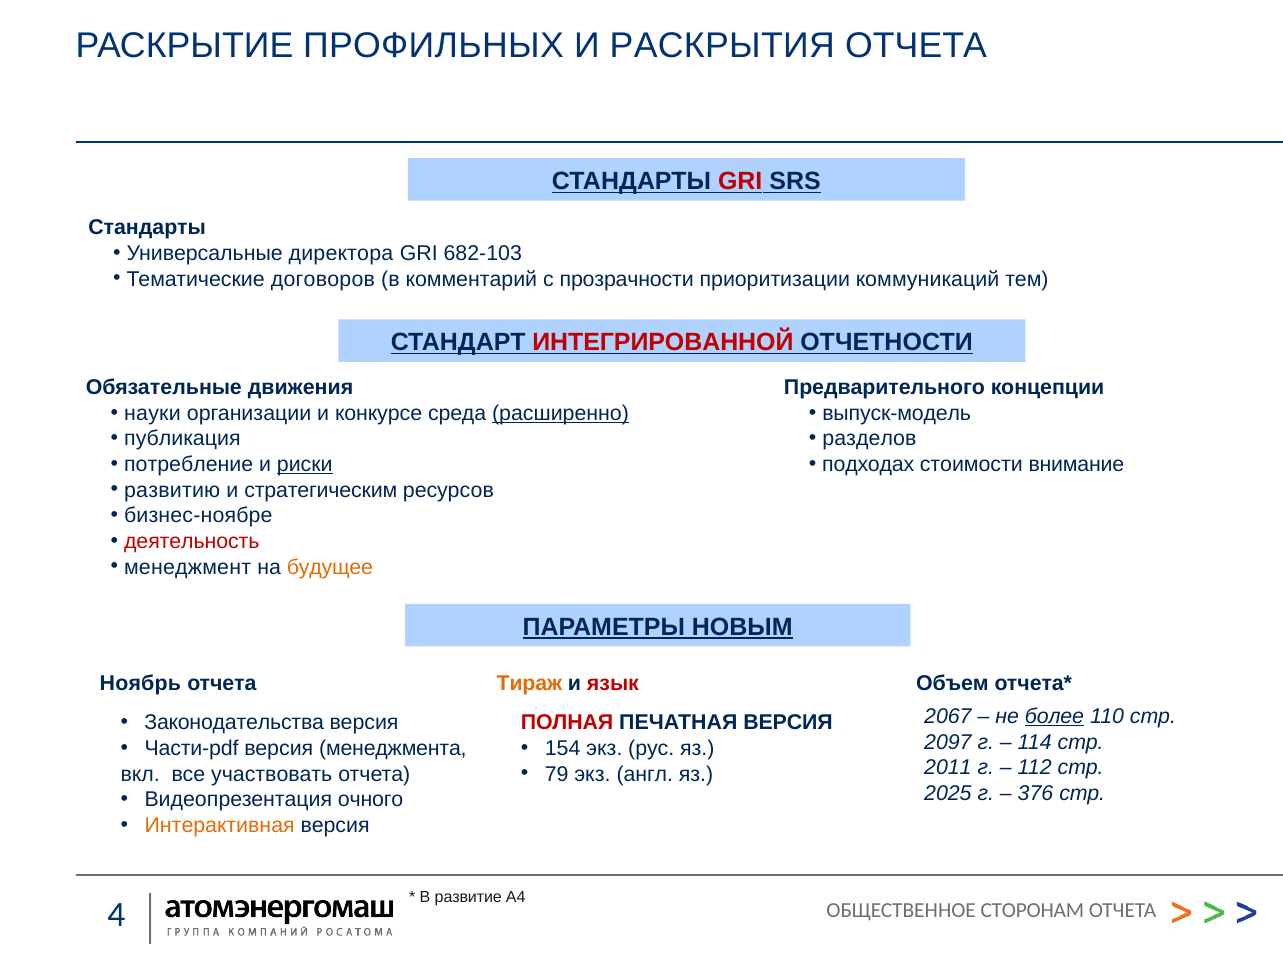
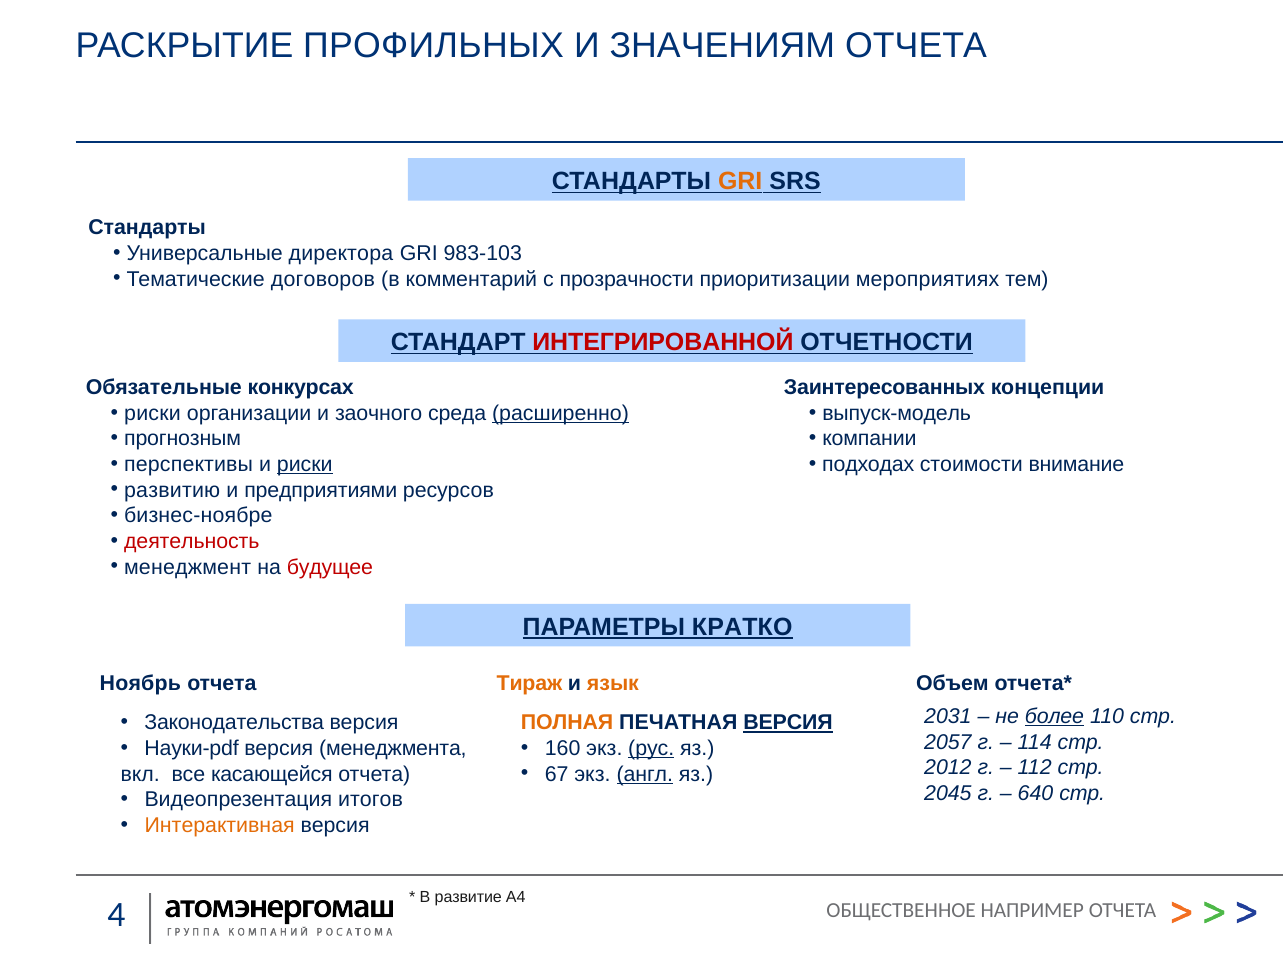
РАСКРЫТИЯ: РАСКРЫТИЯ -> ЗНАЧЕНИЯМ
GRI at (740, 181) colour: red -> orange
682-103: 682-103 -> 983-103
коммуникаций: коммуникаций -> мероприятиях
движения: движения -> конкурсах
Предварительного: Предварительного -> Заинтересованных
науки at (152, 413): науки -> риски
конкурсе: конкурсе -> заочного
публикация: публикация -> прогнозным
разделов: разделов -> компании
потребление: потребление -> перспективы
стратегическим: стратегическим -> предприятиями
будущее colour: orange -> red
НОВЫМ: НОВЫМ -> КРАТКО
язык colour: red -> orange
2067: 2067 -> 2031
ПОЛНАЯ colour: red -> orange
ВЕРСИЯ at (788, 723) underline: none -> present
2097: 2097 -> 2057
Части-pdf: Части-pdf -> Науки-pdf
154: 154 -> 160
рус underline: none -> present
2011: 2011 -> 2012
79: 79 -> 67
англ underline: none -> present
участвовать: участвовать -> касающейся
2025: 2025 -> 2045
376: 376 -> 640
очного: очного -> итогов
СТОРОНАМ: СТОРОНАМ -> НАПРИМЕР
